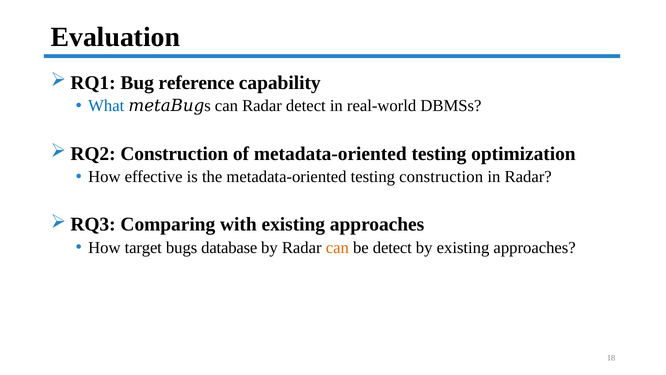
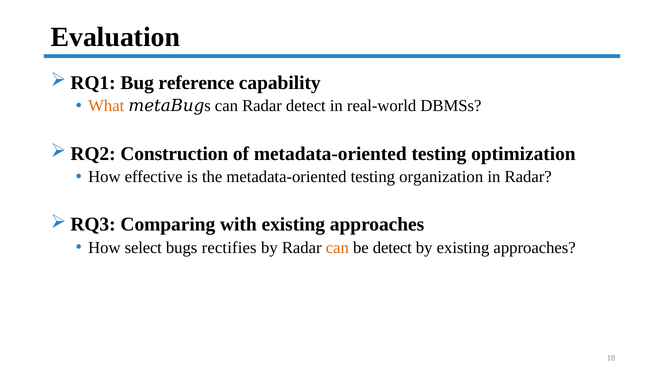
What colour: blue -> orange
testing construction: construction -> organization
target: target -> select
database: database -> rectifies
